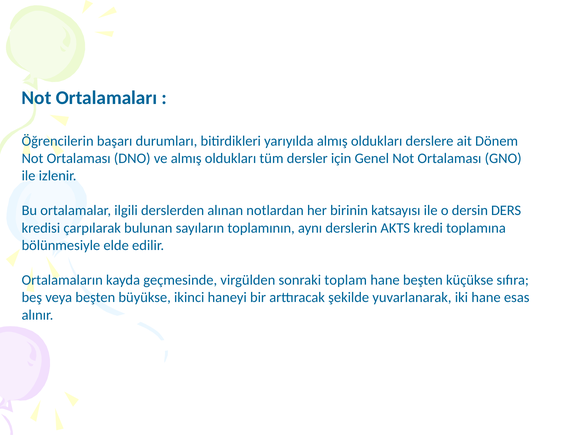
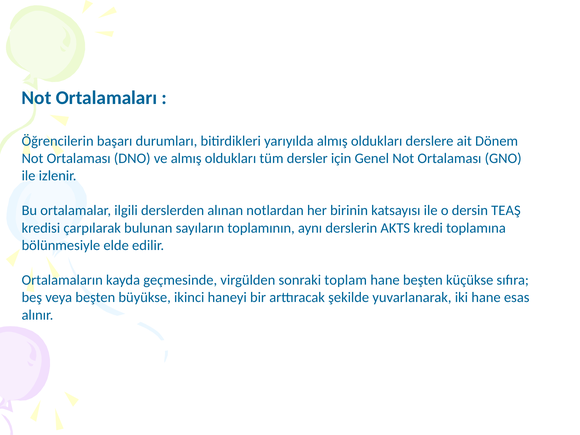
DERS: DERS -> TEAŞ
